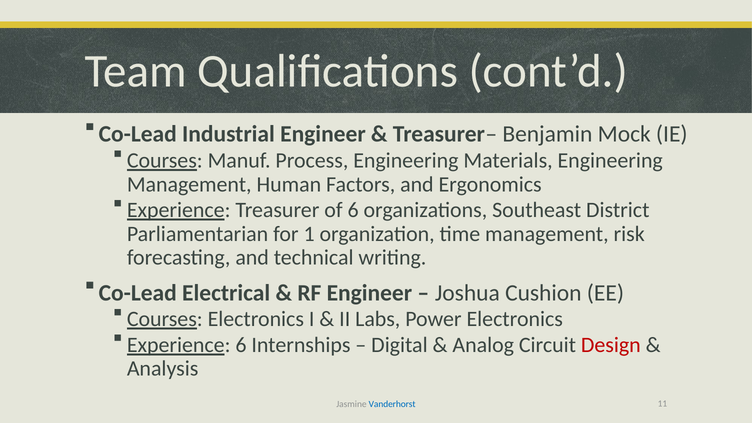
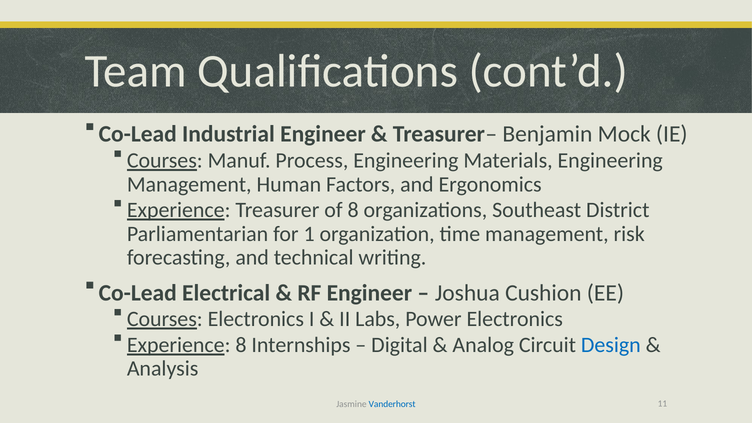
of 6: 6 -> 8
Experience 6: 6 -> 8
Design colour: red -> blue
